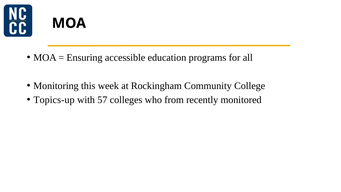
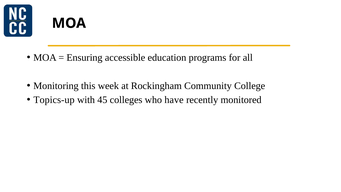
57: 57 -> 45
from: from -> have
